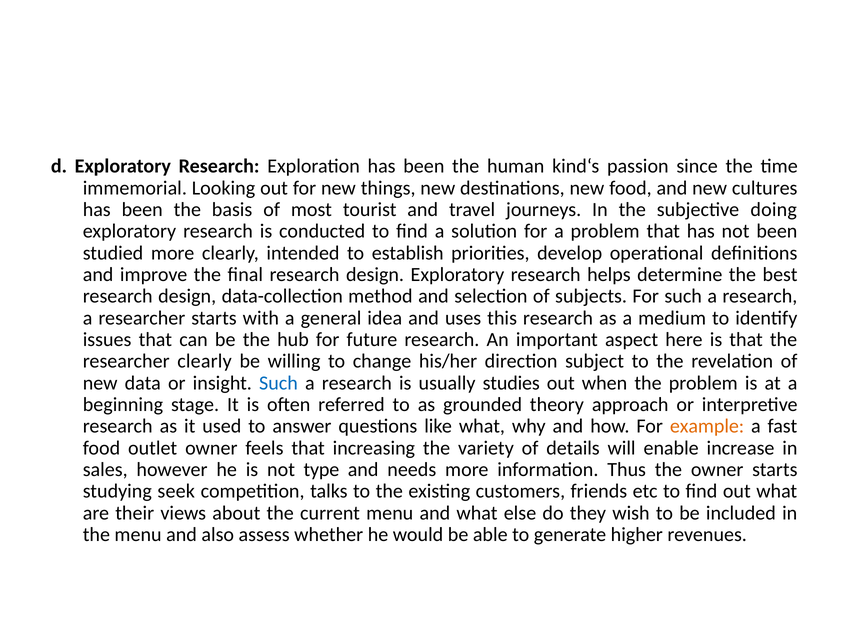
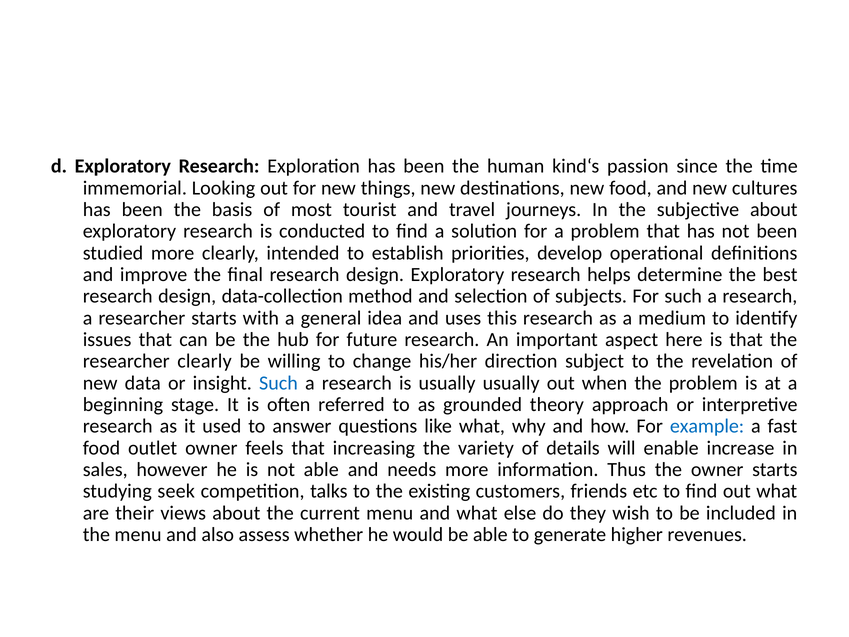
subjective doing: doing -> about
usually studies: studies -> usually
example colour: orange -> blue
not type: type -> able
